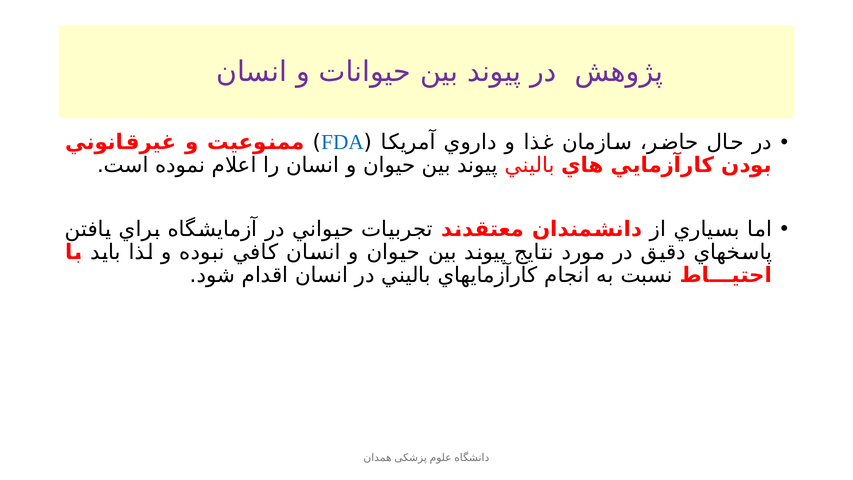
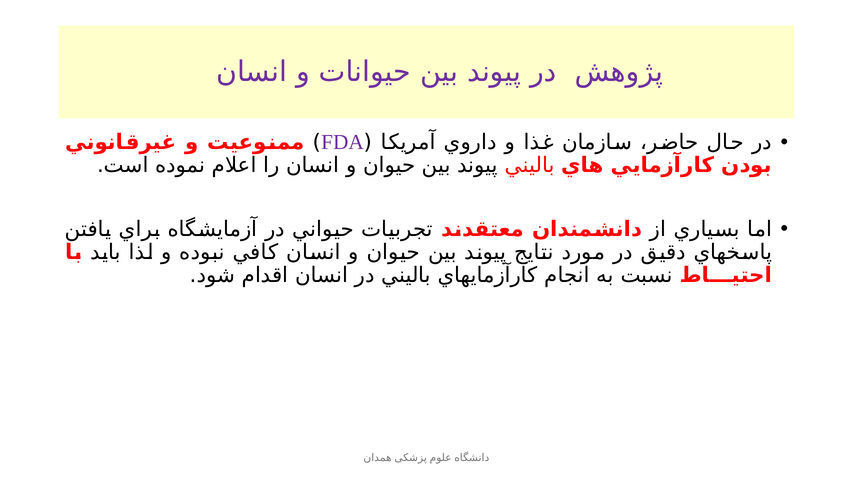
FDA colour: blue -> purple
